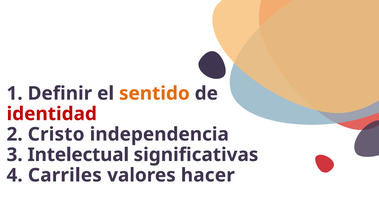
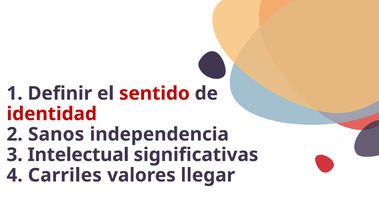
sentido colour: orange -> red
Cristo: Cristo -> Sanos
hacer: hacer -> llegar
